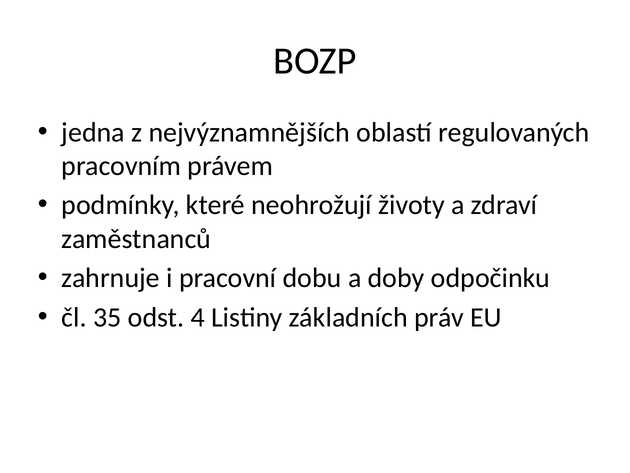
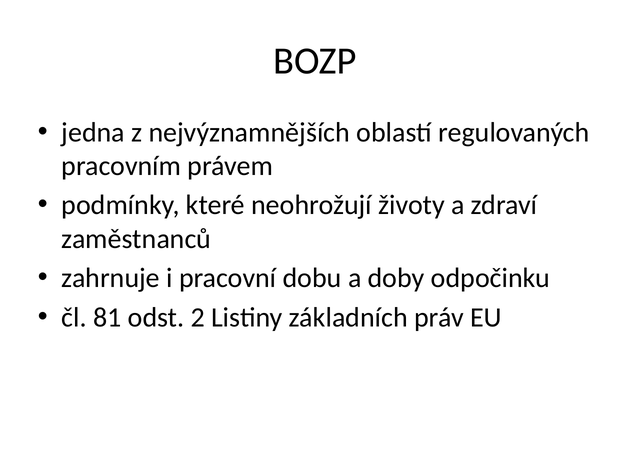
35: 35 -> 81
4: 4 -> 2
